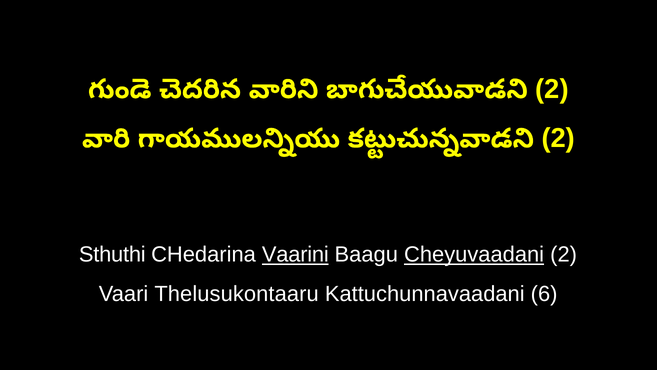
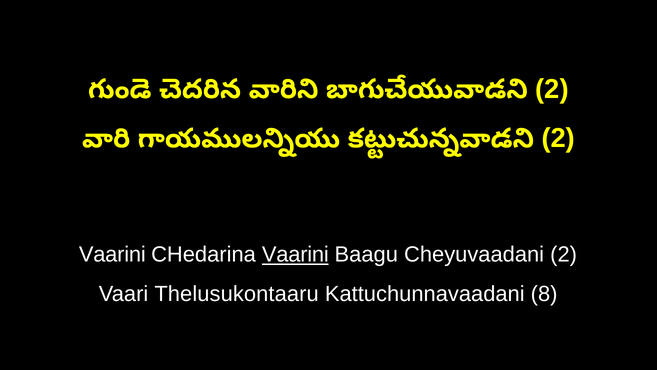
Sthuthi at (112, 254): Sthuthi -> Vaarini
Cheyuvaadani underline: present -> none
6: 6 -> 8
